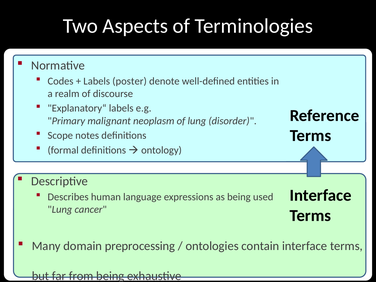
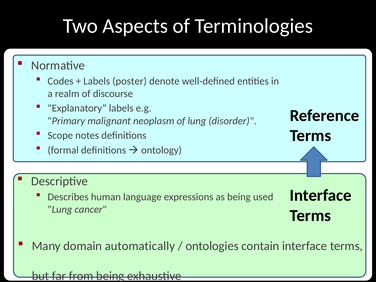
preprocessing: preprocessing -> automatically
